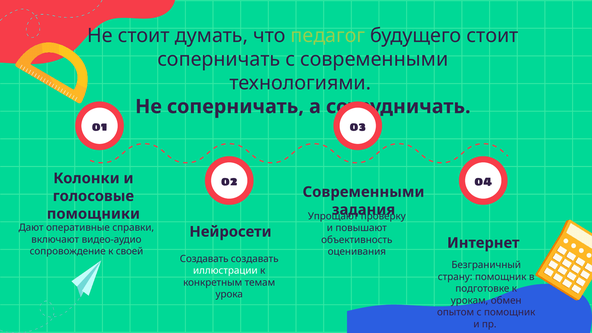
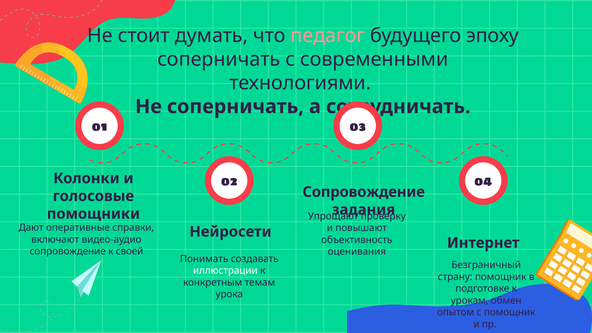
педагог colour: light green -> pink
будущего стоит: стоит -> эпоху
Современными at (364, 192): Современными -> Сопровождение
Создавать at (204, 259): Создавать -> Понимать
